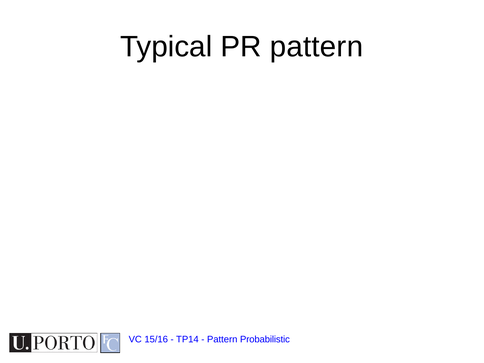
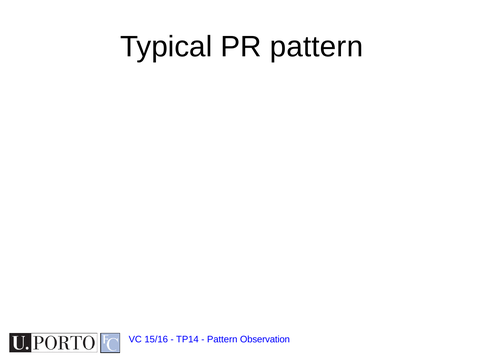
Probabilistic: Probabilistic -> Observation
